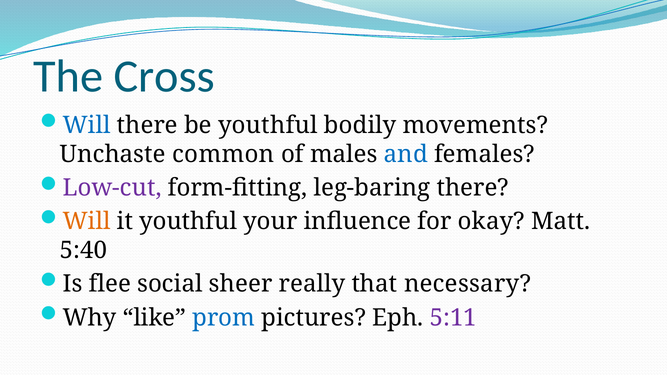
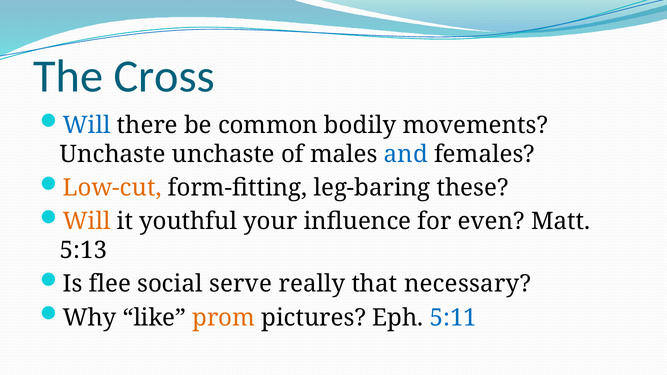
be youthful: youthful -> common
Unchaste common: common -> unchaste
Low-cut colour: purple -> orange
leg-baring there: there -> these
okay: okay -> even
5:40: 5:40 -> 5:13
sheer: sheer -> serve
prom colour: blue -> orange
5:11 colour: purple -> blue
